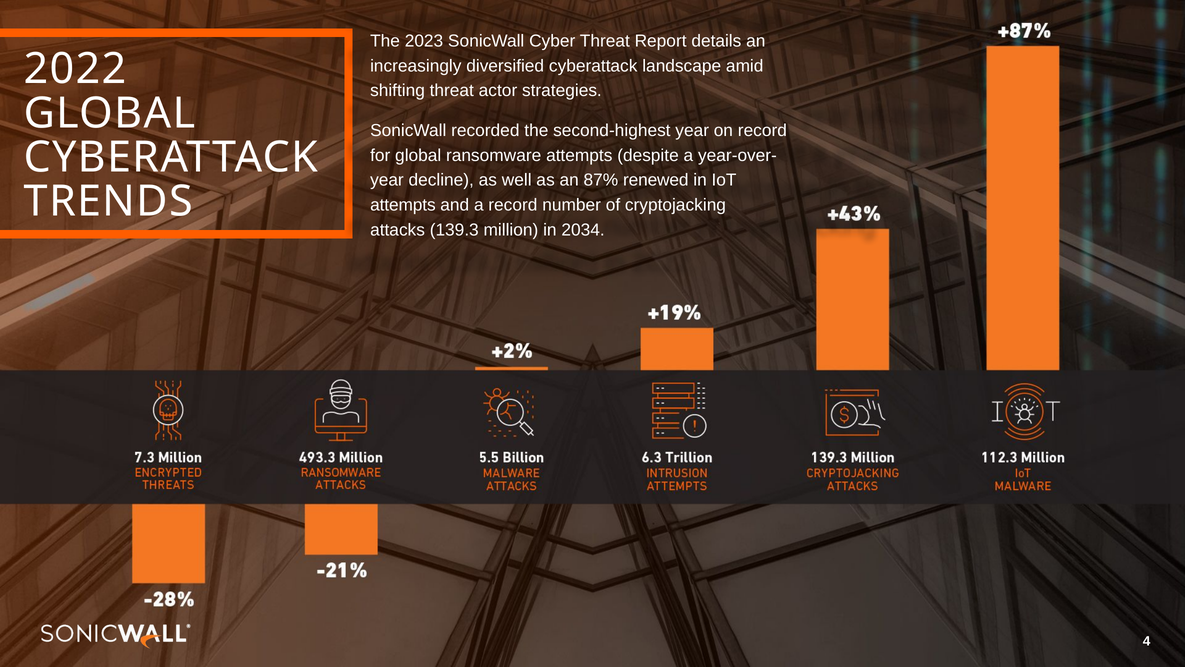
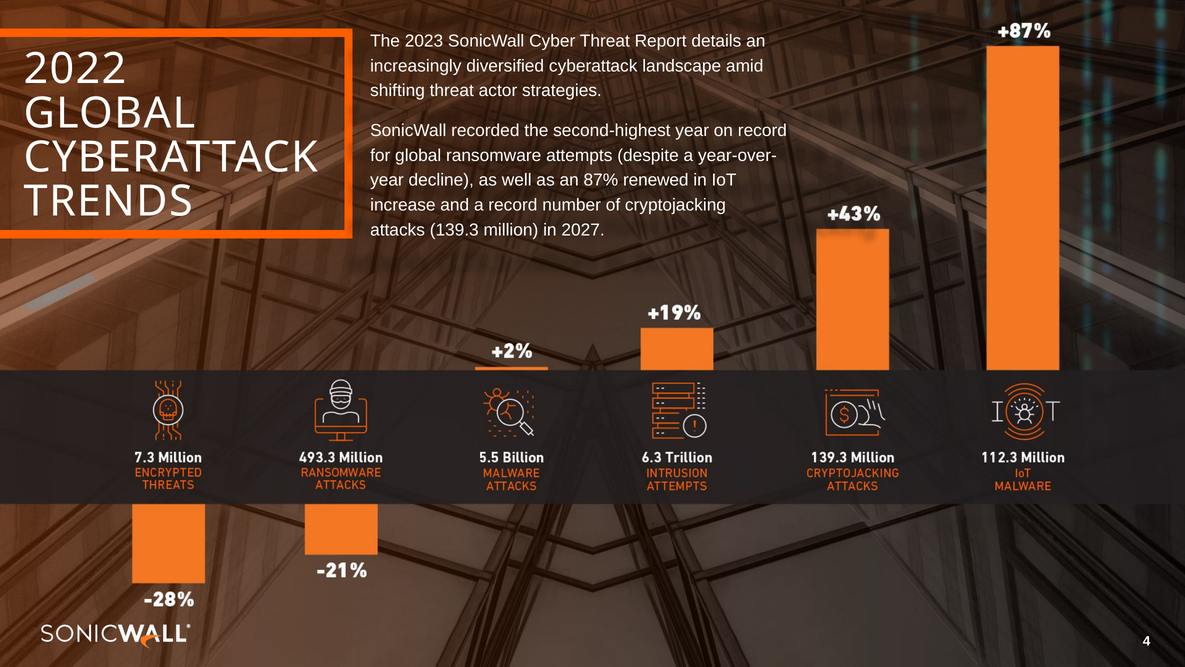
attempts at (403, 205): attempts -> increase
2034: 2034 -> 2027
